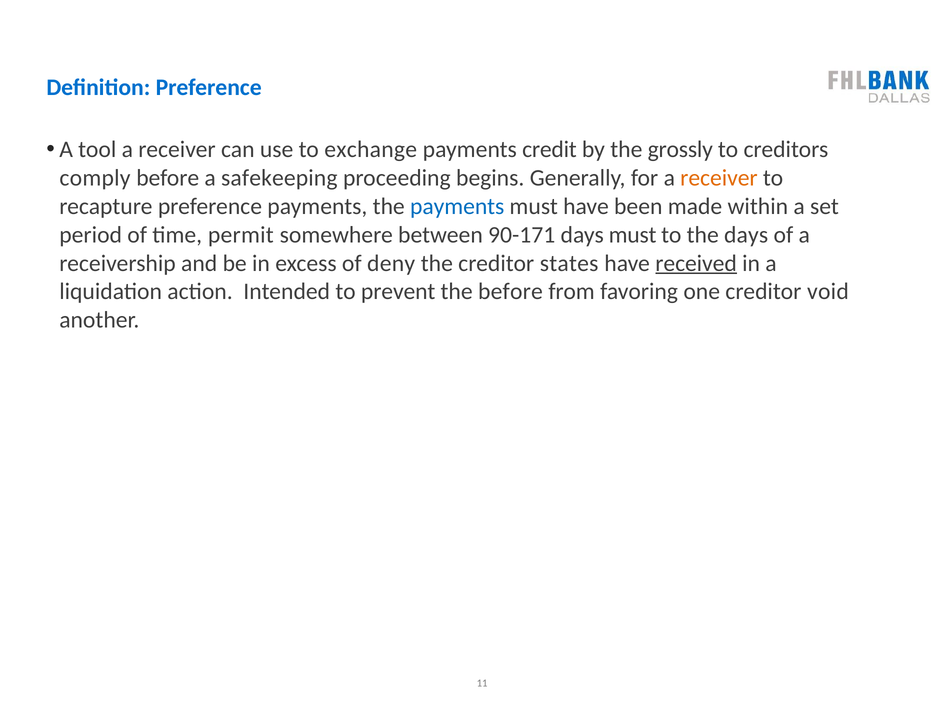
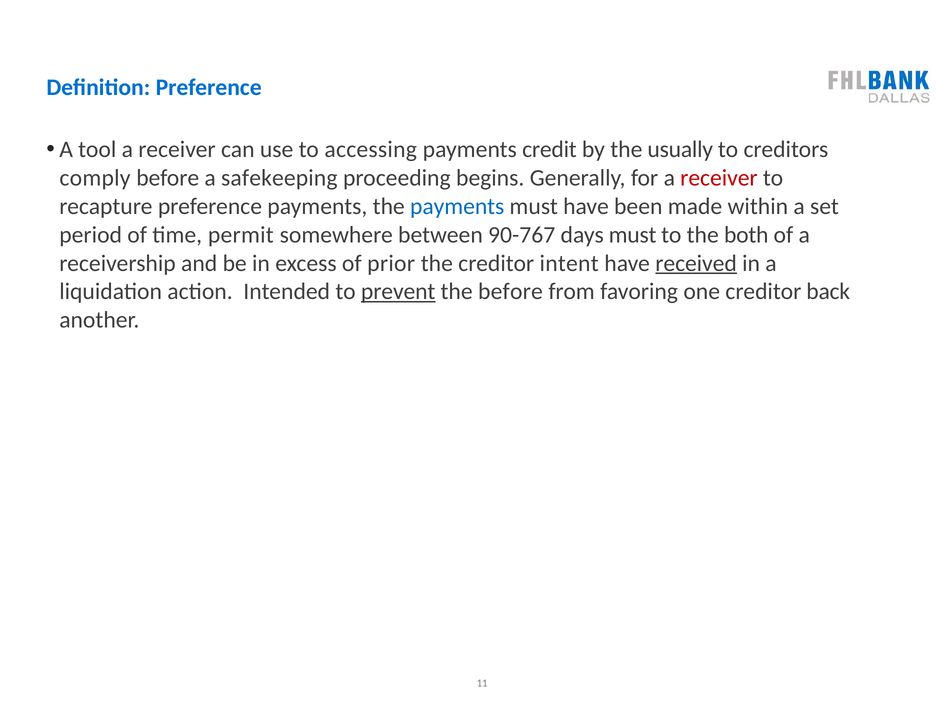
exchange: exchange -> accessing
grossly: grossly -> usually
receiver at (719, 178) colour: orange -> red
90-171: 90-171 -> 90-767
the days: days -> both
deny: deny -> prior
states: states -> intent
prevent underline: none -> present
void: void -> back
